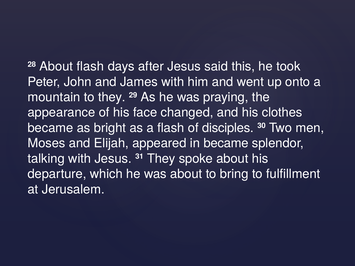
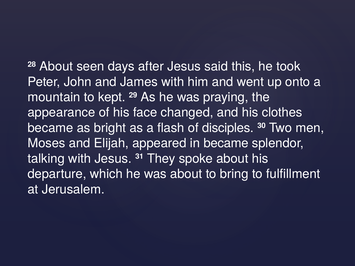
About flash: flash -> seen
to they: they -> kept
